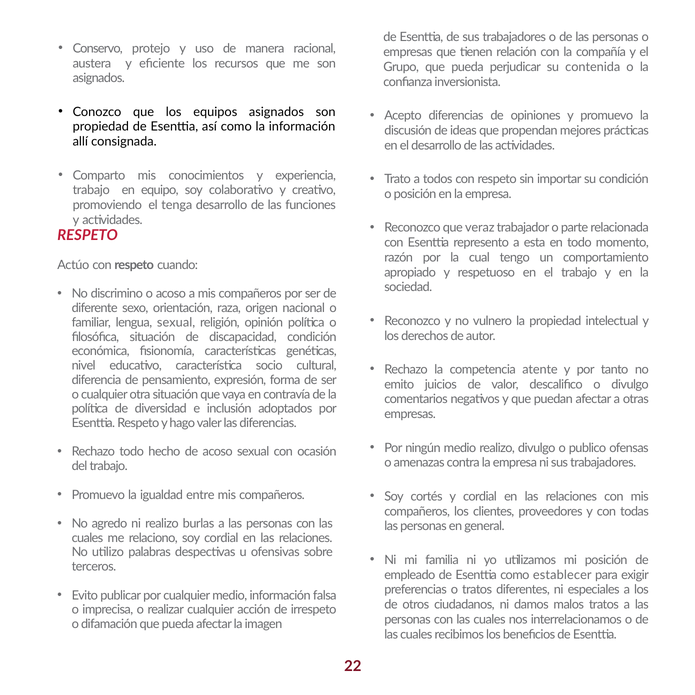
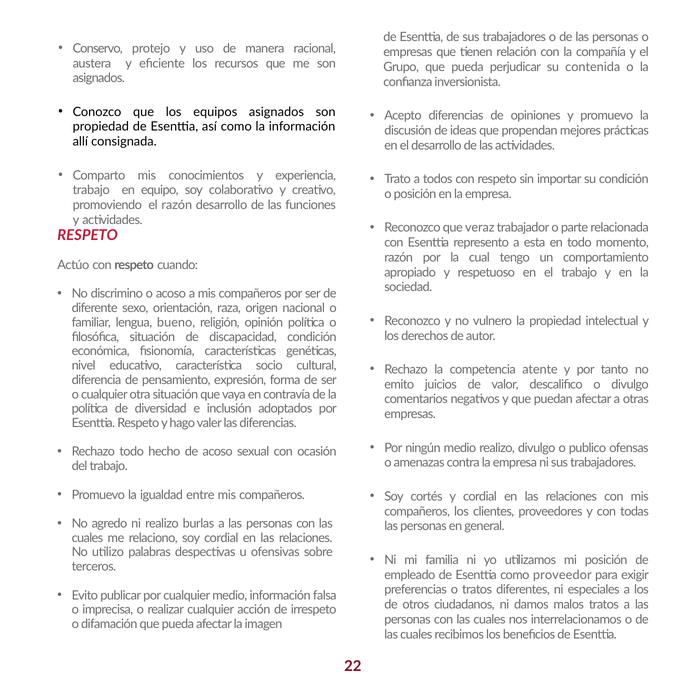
el tenga: tenga -> razón
lengua sexual: sexual -> bueno
establecer: establecer -> proveedor
